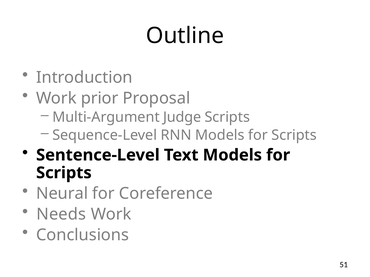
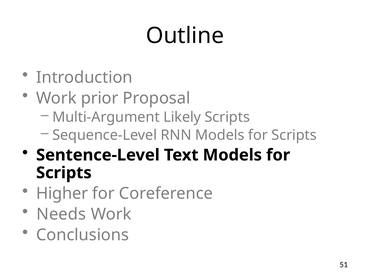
Judge: Judge -> Likely
Neural: Neural -> Higher
